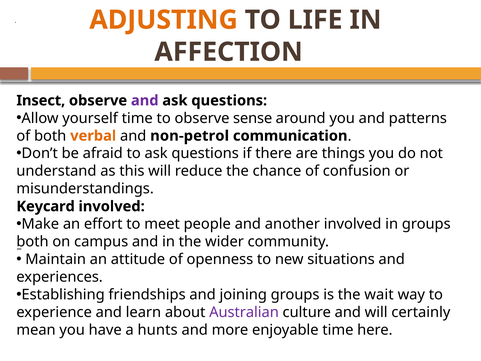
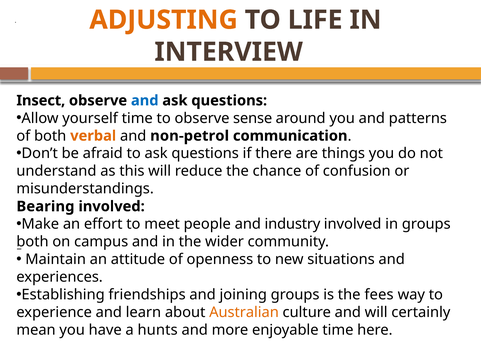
AFFECTION: AFFECTION -> INTERVIEW
and at (145, 100) colour: purple -> blue
Keycard: Keycard -> Bearing
another: another -> industry
wait: wait -> fees
Australian colour: purple -> orange
